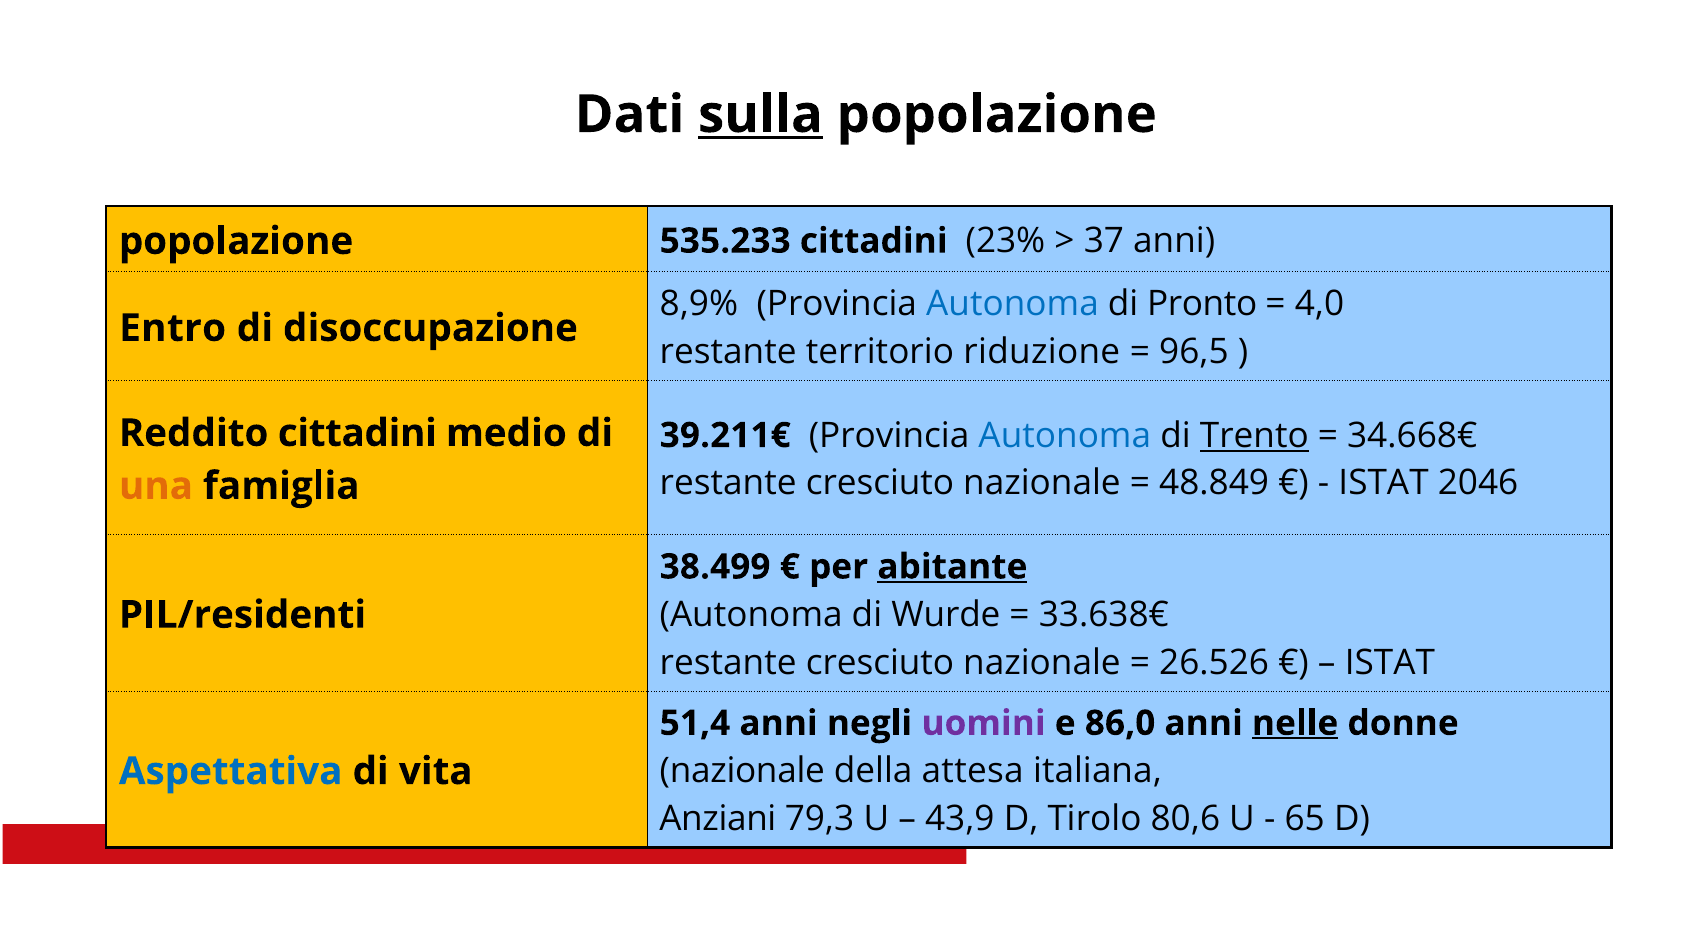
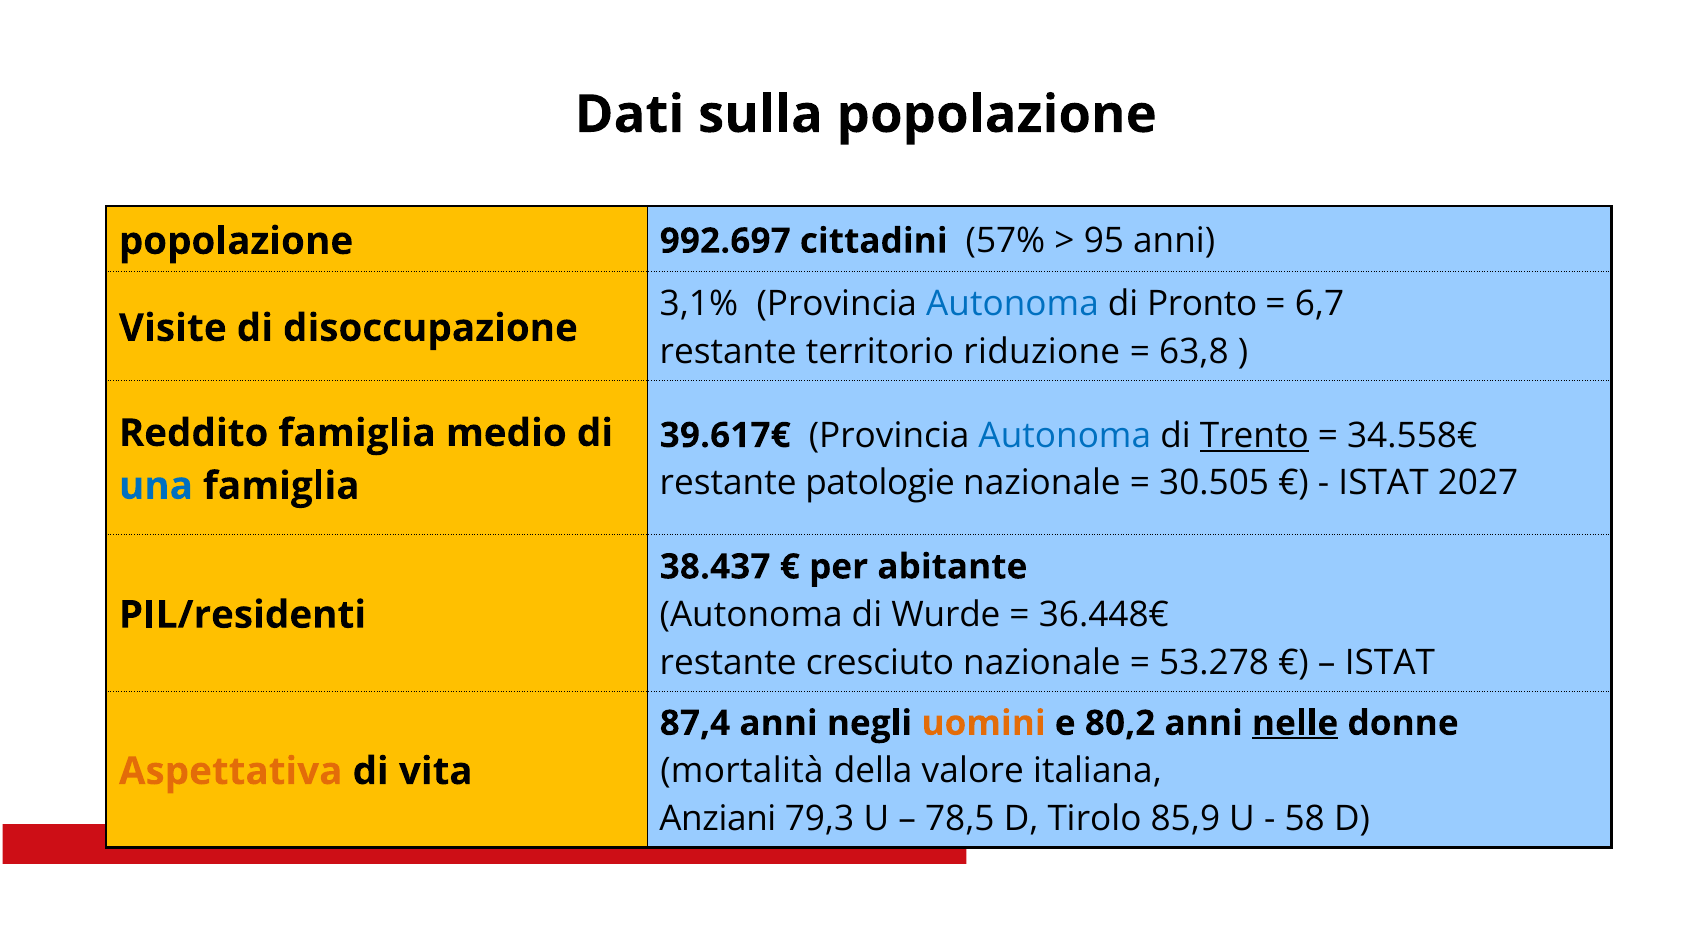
sulla underline: present -> none
535.233: 535.233 -> 992.697
23%: 23% -> 57%
37: 37 -> 95
8,9%: 8,9% -> 3,1%
4,0: 4,0 -> 6,7
Entro: Entro -> Visite
96,5: 96,5 -> 63,8
Reddito cittadini: cittadini -> famiglia
39.211€: 39.211€ -> 39.617€
34.668€: 34.668€ -> 34.558€
una colour: orange -> blue
cresciuto at (880, 483): cresciuto -> patologie
48.849: 48.849 -> 30.505
2046: 2046 -> 2027
38.499: 38.499 -> 38.437
abitante underline: present -> none
33.638€: 33.638€ -> 36.448€
26.526: 26.526 -> 53.278
51,4: 51,4 -> 87,4
uomini colour: purple -> orange
86,0: 86,0 -> 80,2
Aspettativa colour: blue -> orange
nazionale at (742, 771): nazionale -> mortalità
attesa: attesa -> valore
43,9: 43,9 -> 78,5
80,6: 80,6 -> 85,9
65: 65 -> 58
